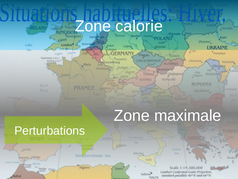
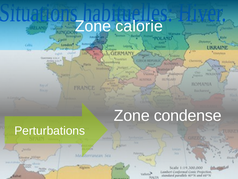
maximale: maximale -> condense
